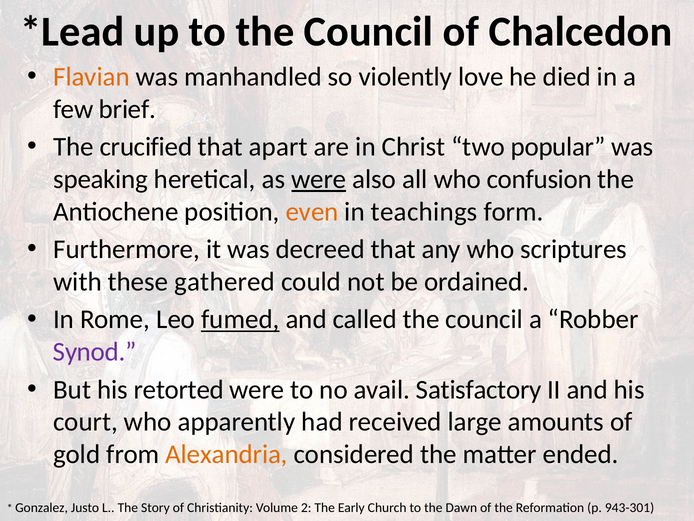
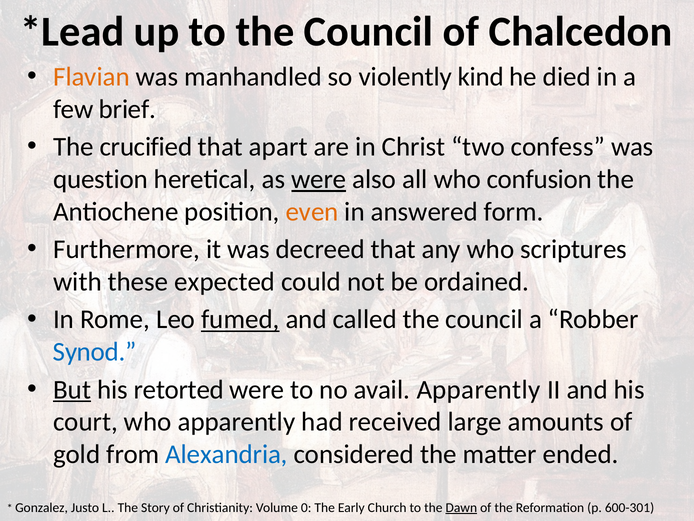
love: love -> kind
popular: popular -> confess
speaking: speaking -> question
teachings: teachings -> answered
gathered: gathered -> expected
Synod colour: purple -> blue
But underline: none -> present
avail Satisfactory: Satisfactory -> Apparently
Alexandria colour: orange -> blue
2: 2 -> 0
Dawn underline: none -> present
943-301: 943-301 -> 600-301
